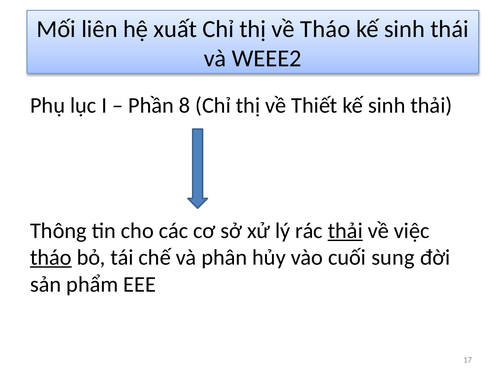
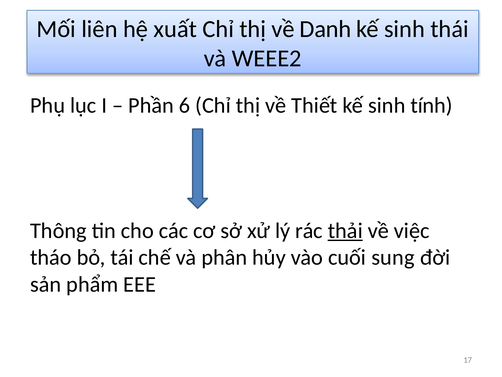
về Tháo: Tháo -> Danh
8: 8 -> 6
sinh thải: thải -> tính
tháo at (51, 257) underline: present -> none
